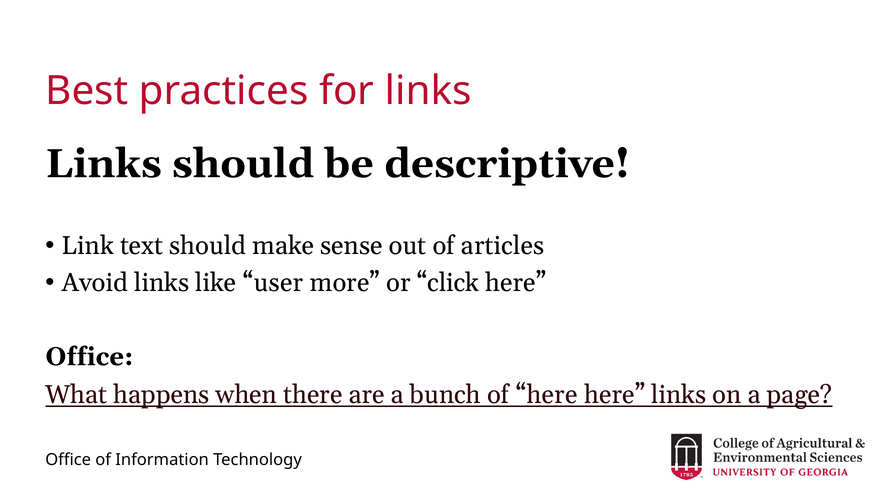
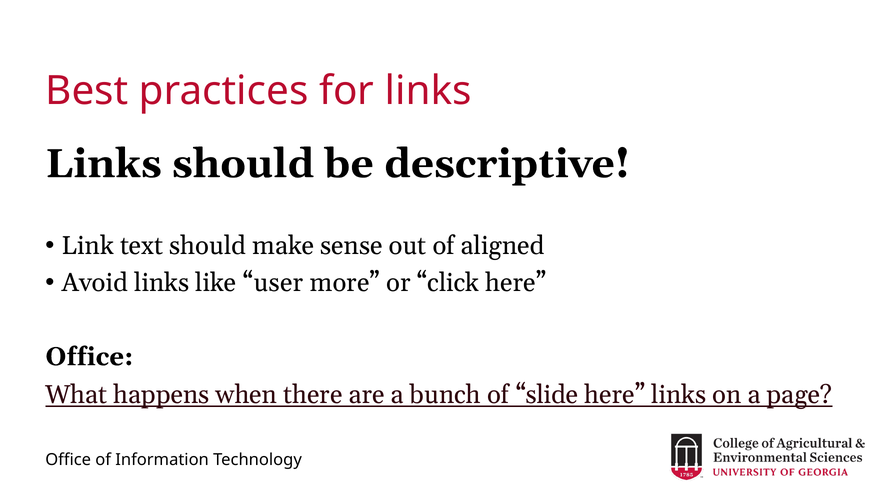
articles: articles -> aligned
of here: here -> slide
